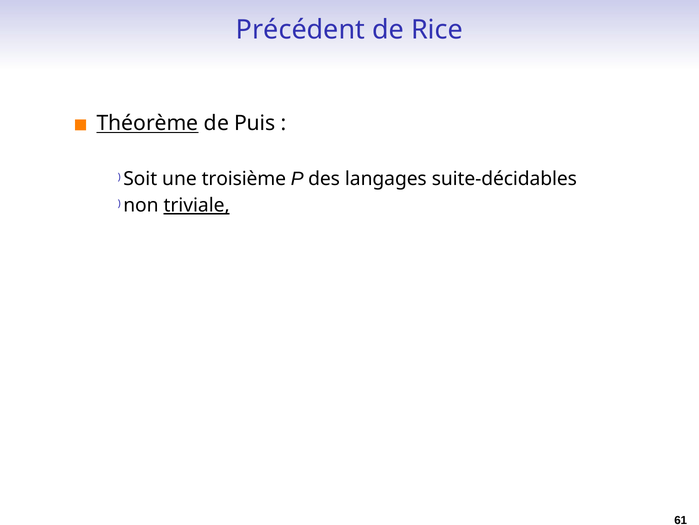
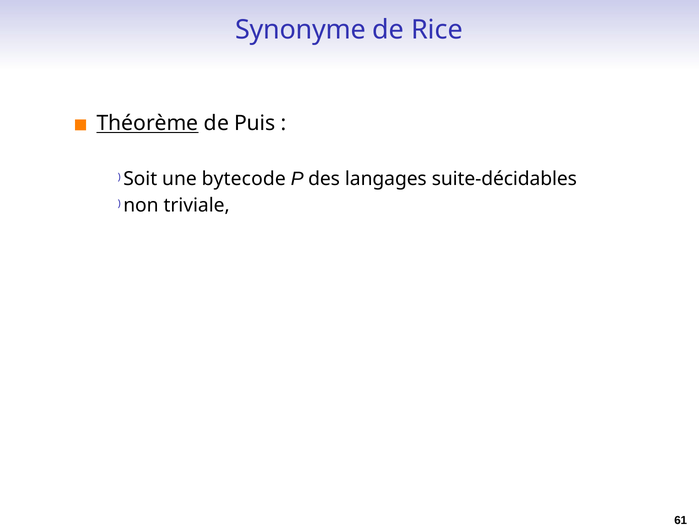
Précédent: Précédent -> Synonyme
troisième: troisième -> bytecode
triviale underline: present -> none
